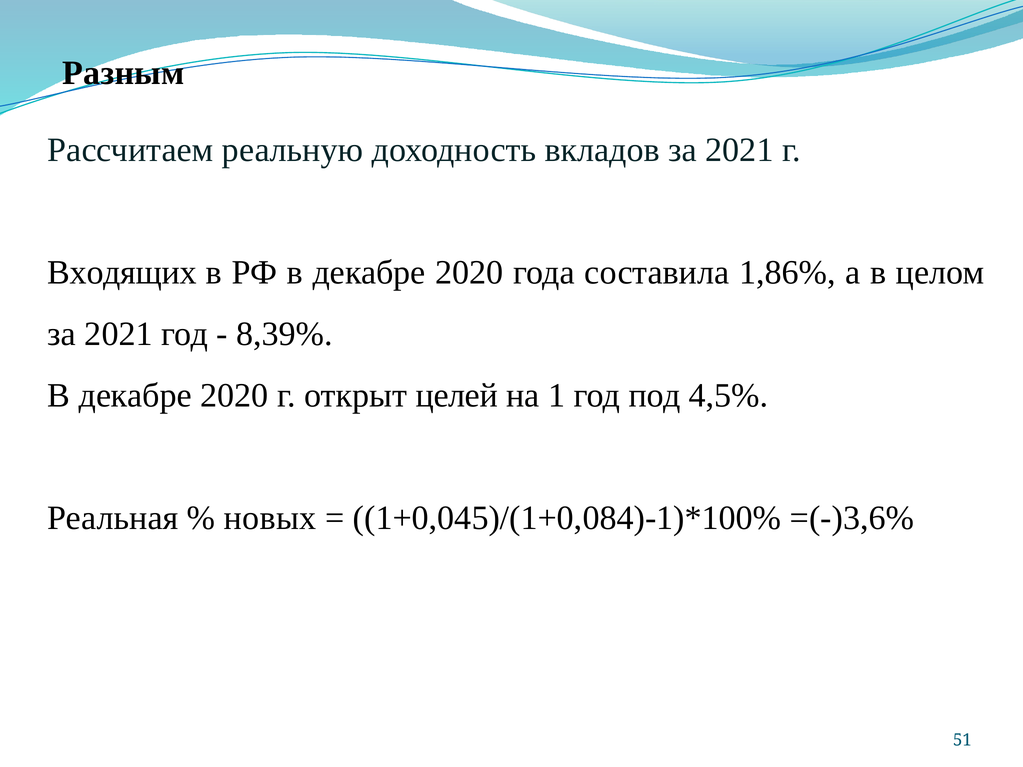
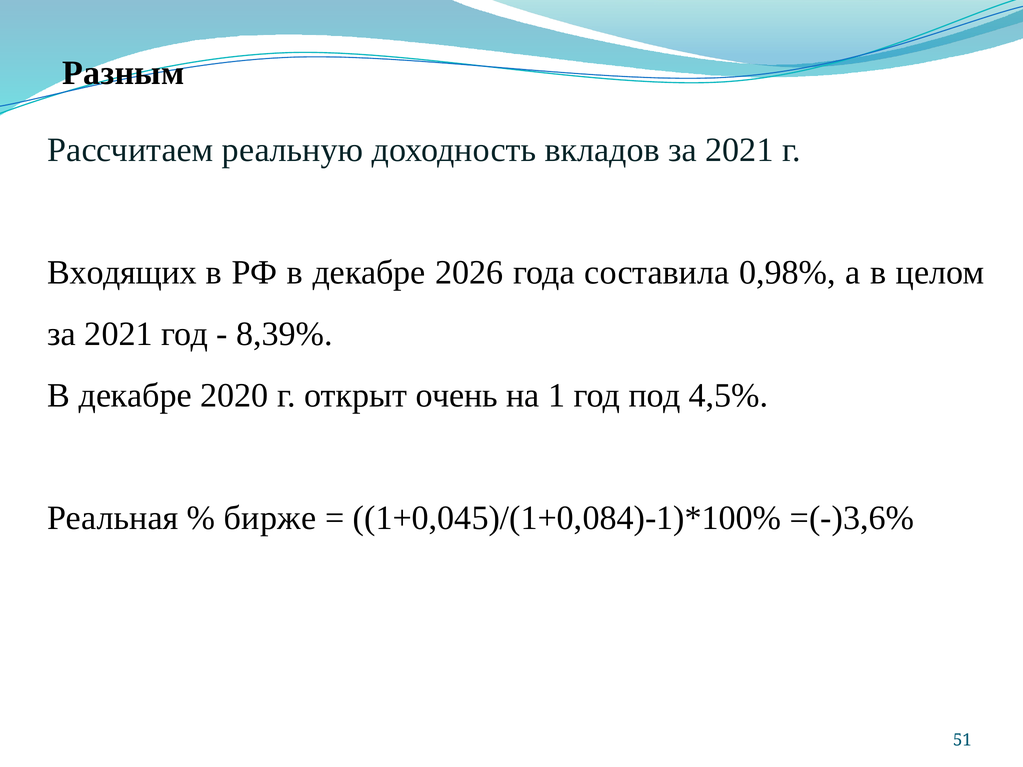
РФ в декабре 2020: 2020 -> 2026
1,86%: 1,86% -> 0,98%
целей: целей -> очень
новых: новых -> бирже
